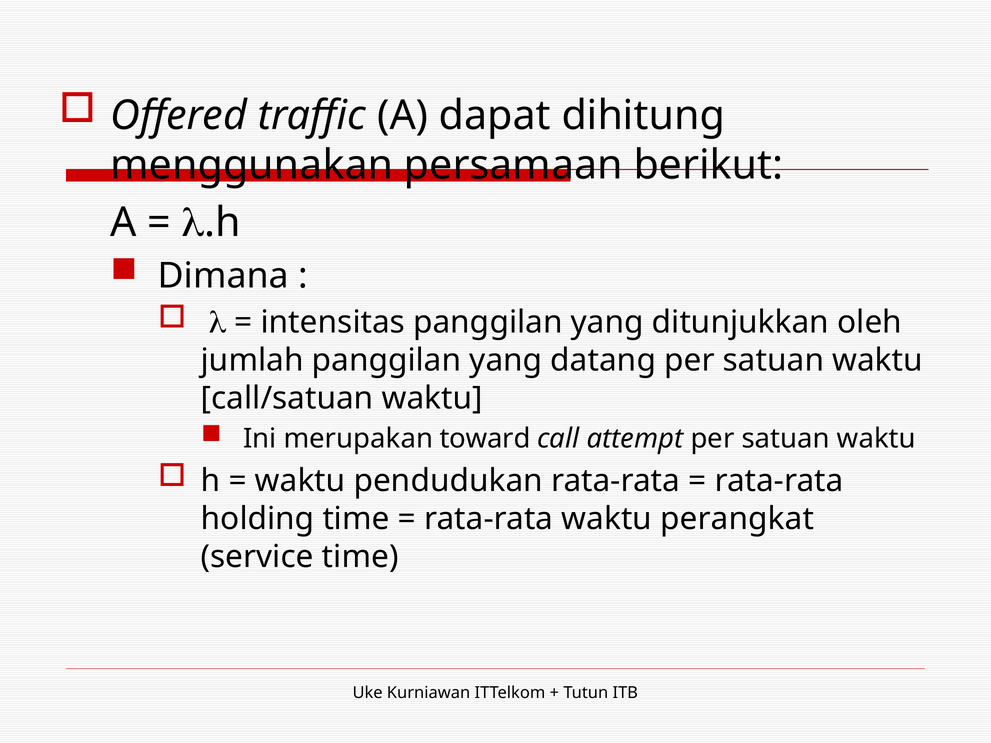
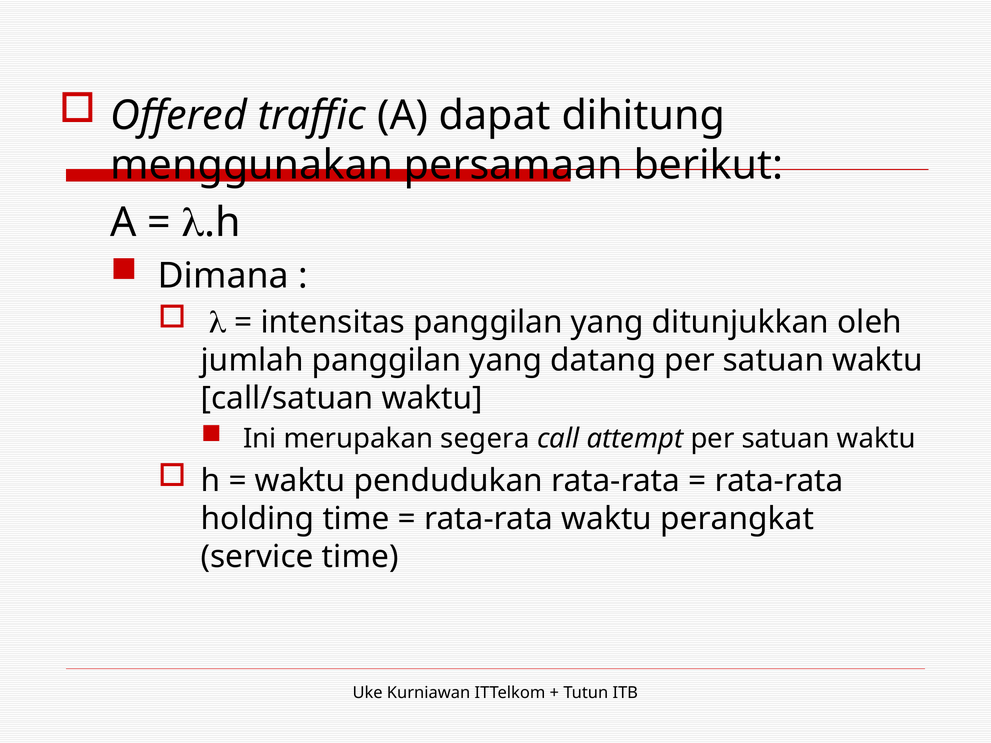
toward: toward -> segera
